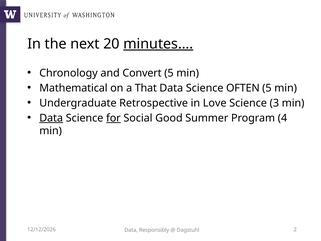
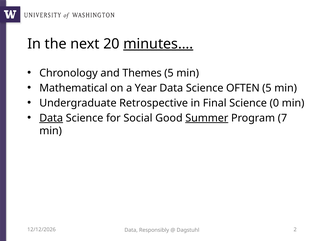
Convert: Convert -> Themes
That: That -> Year
Love: Love -> Final
3: 3 -> 0
for underline: present -> none
Summer underline: none -> present
4: 4 -> 7
